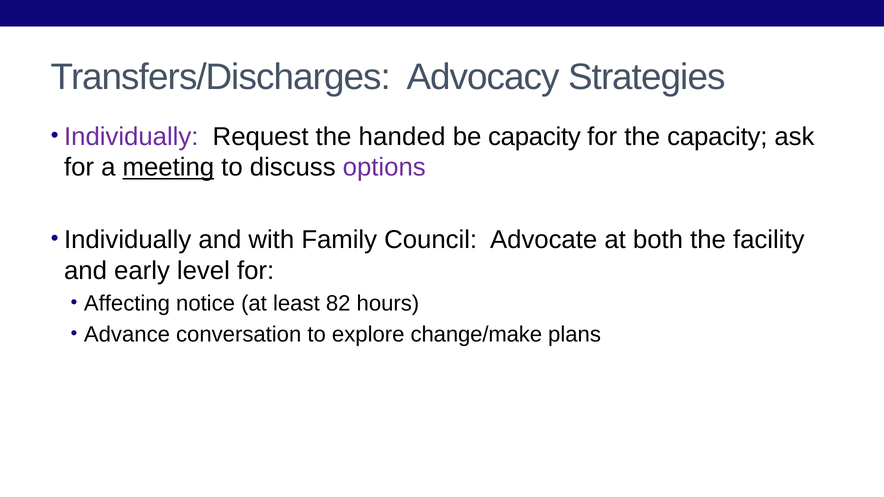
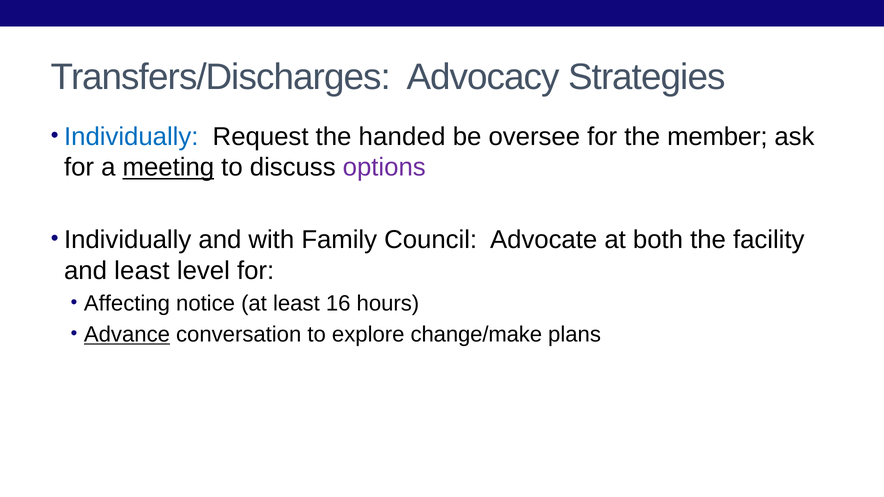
Individually at (131, 137) colour: purple -> blue
be capacity: capacity -> oversee
the capacity: capacity -> member
and early: early -> least
82: 82 -> 16
Advance underline: none -> present
